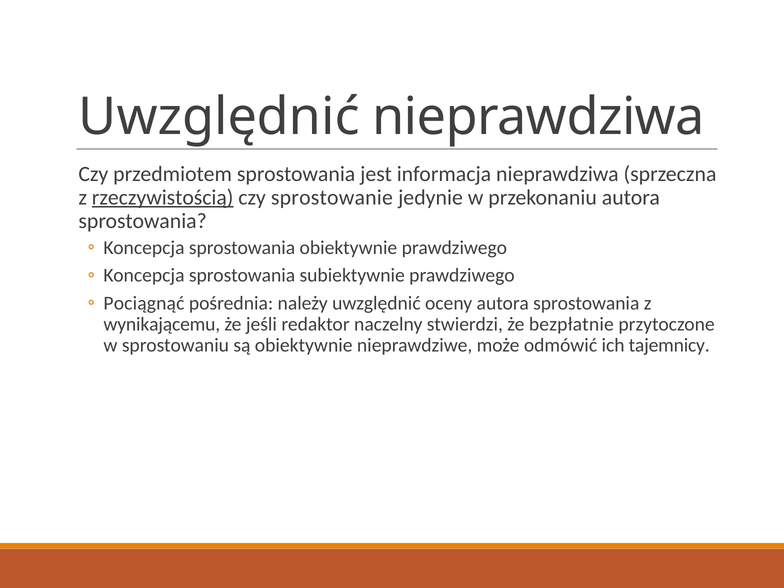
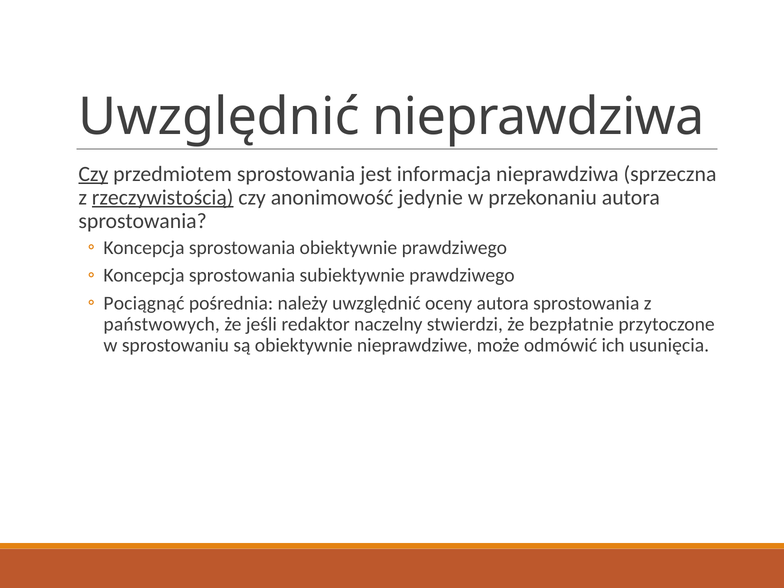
Czy at (93, 174) underline: none -> present
sprostowanie: sprostowanie -> anonimowość
wynikającemu: wynikającemu -> państwowych
tajemnicy: tajemnicy -> usunięcia
